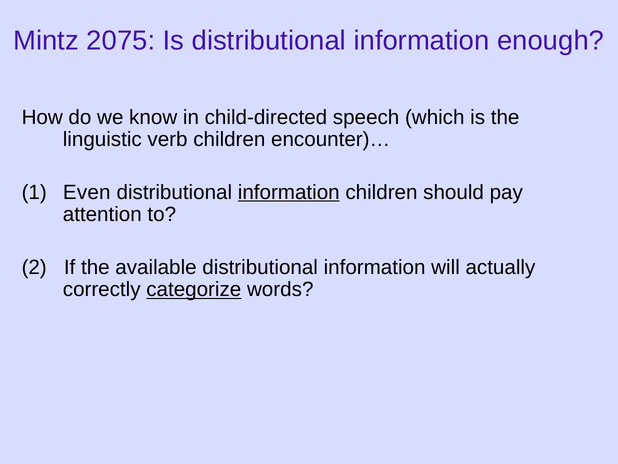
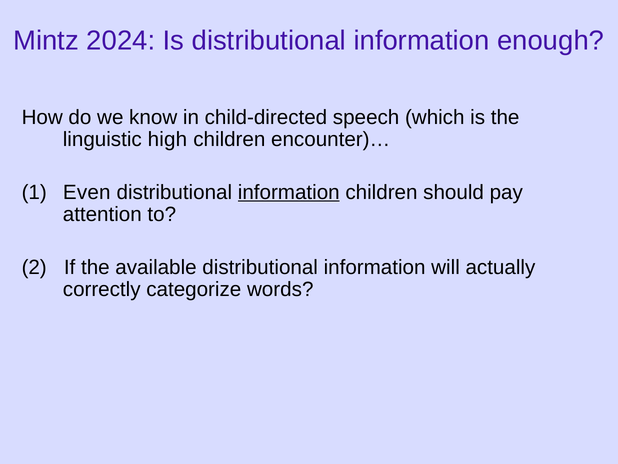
2075: 2075 -> 2024
verb: verb -> high
categorize underline: present -> none
